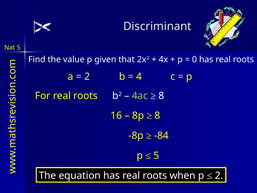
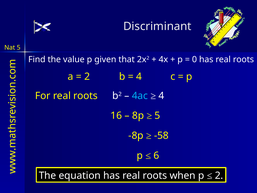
4ac colour: light green -> light blue
8 at (161, 96): 8 -> 4
8 at (157, 116): 8 -> 5
-84: -84 -> -58
5 at (156, 155): 5 -> 6
